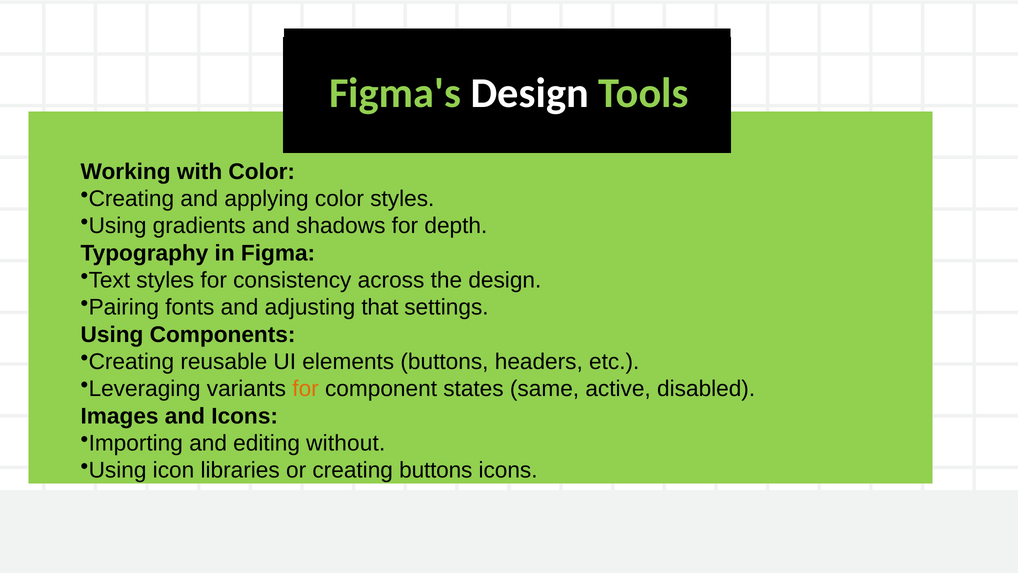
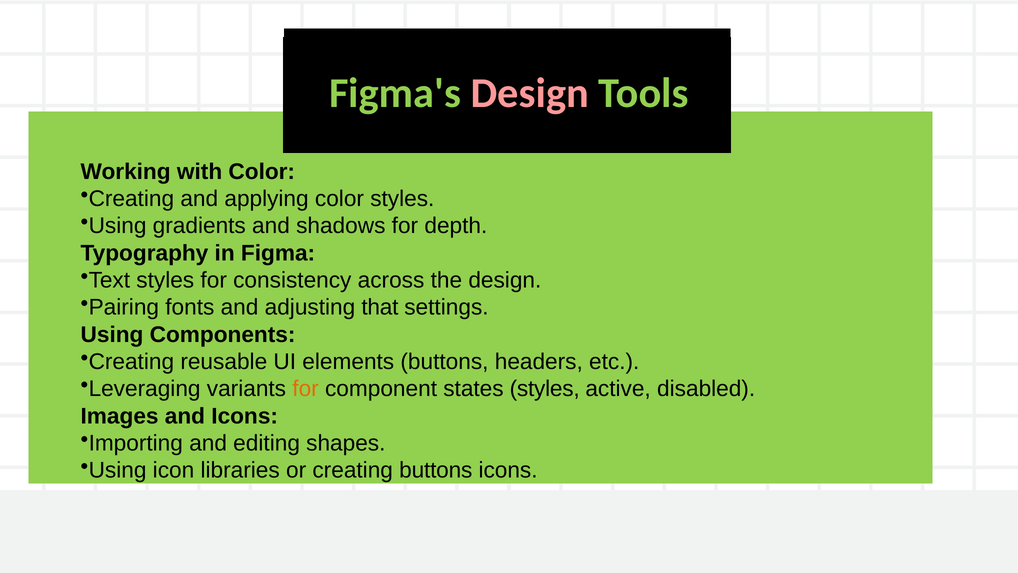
Design at (530, 93) colour: white -> pink
states same: same -> styles
without: without -> shapes
